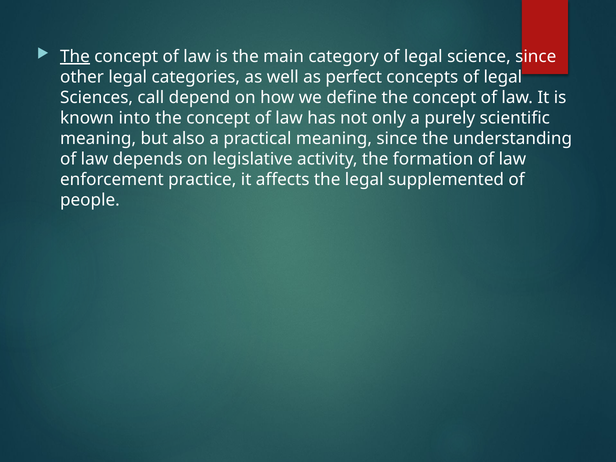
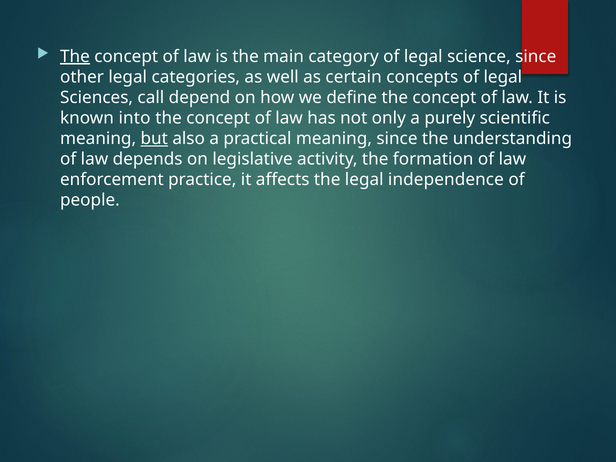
perfect: perfect -> certain
but underline: none -> present
supplemented: supplemented -> independence
